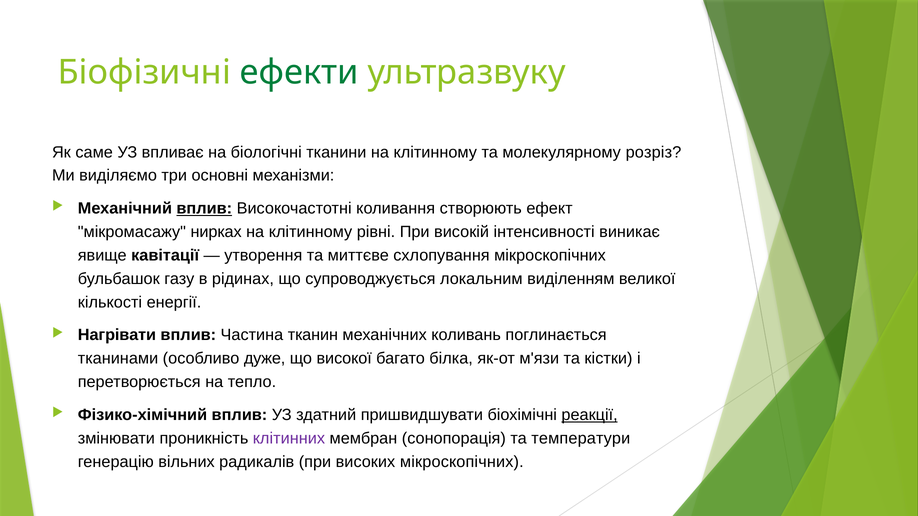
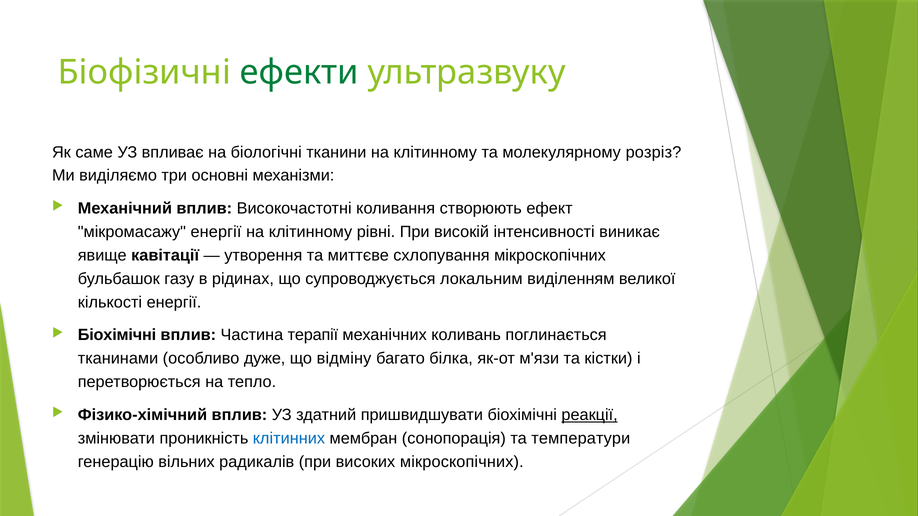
вплив at (204, 209) underline: present -> none
мікромасажу нирках: нирках -> енергії
Нагрівати at (117, 335): Нагрівати -> Біохімічні
тканин: тканин -> терапії
високої: високої -> відміну
клітинних colour: purple -> blue
